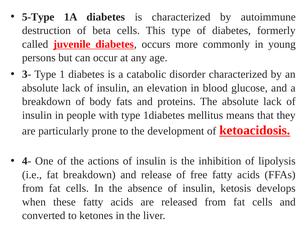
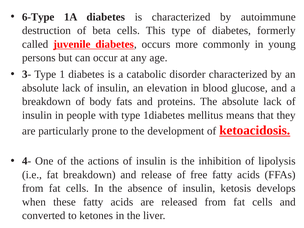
5-Type: 5-Type -> 6-Type
